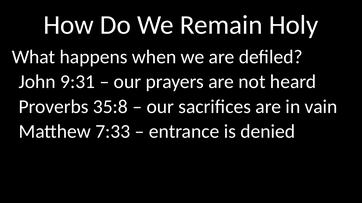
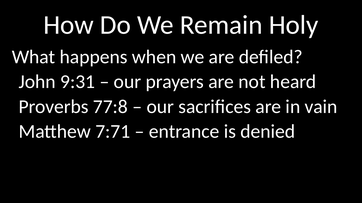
35:8: 35:8 -> 77:8
7:33: 7:33 -> 7:71
